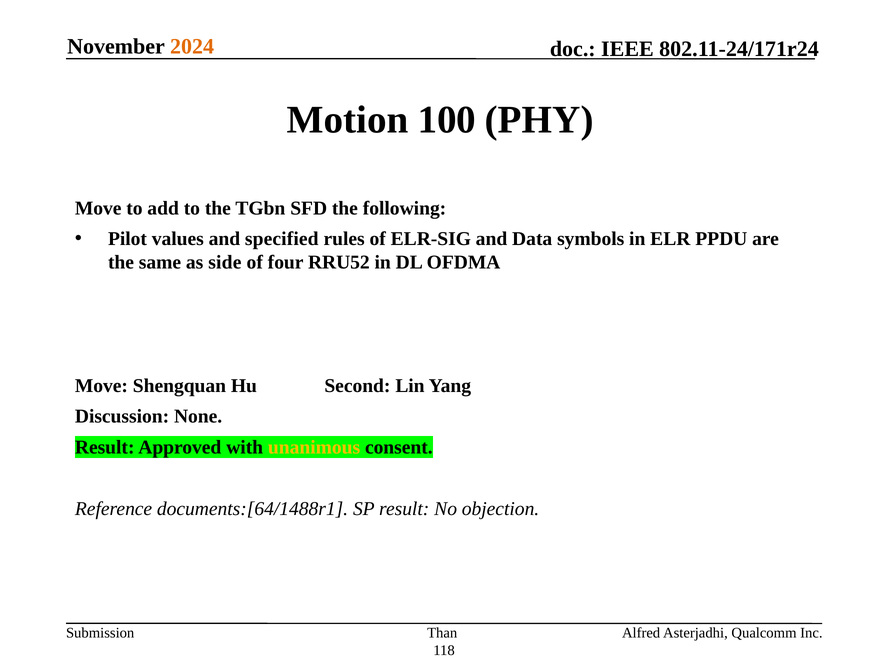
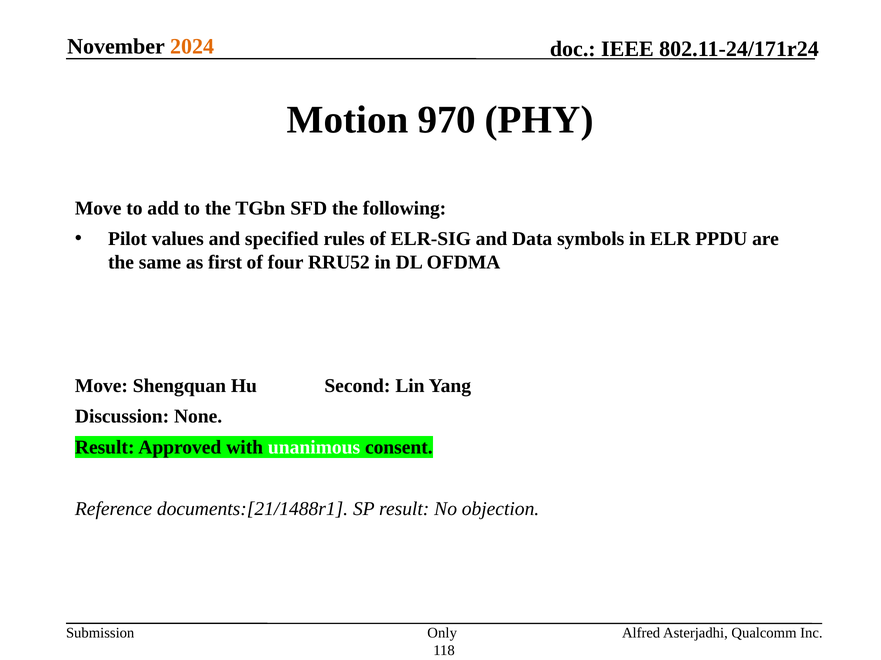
100: 100 -> 970
side: side -> first
unanimous colour: yellow -> white
documents:[64/1488r1: documents:[64/1488r1 -> documents:[21/1488r1
Than: Than -> Only
